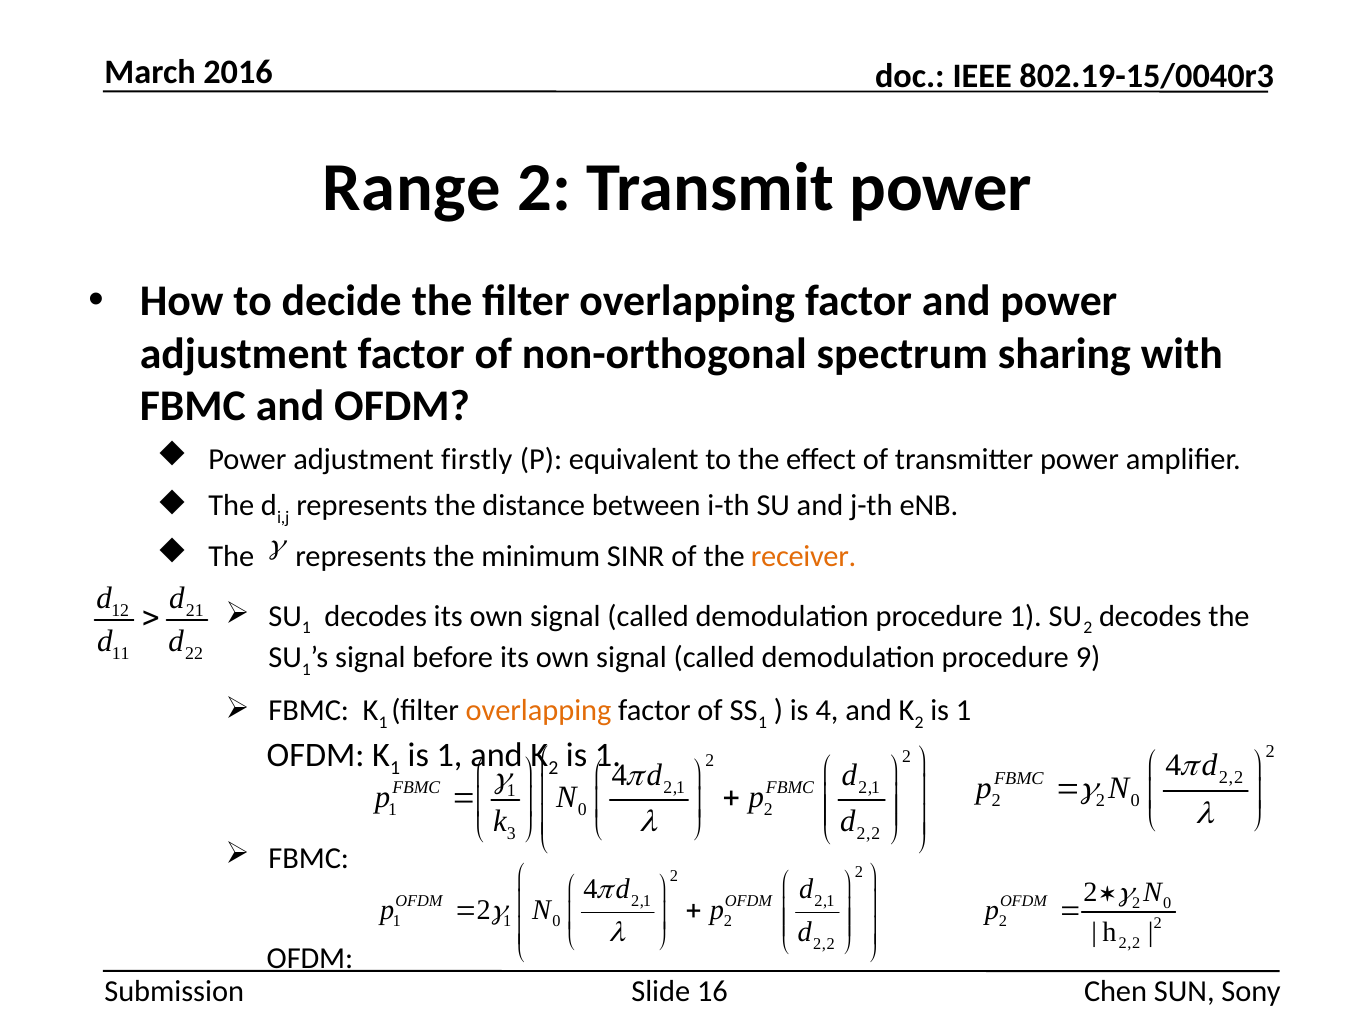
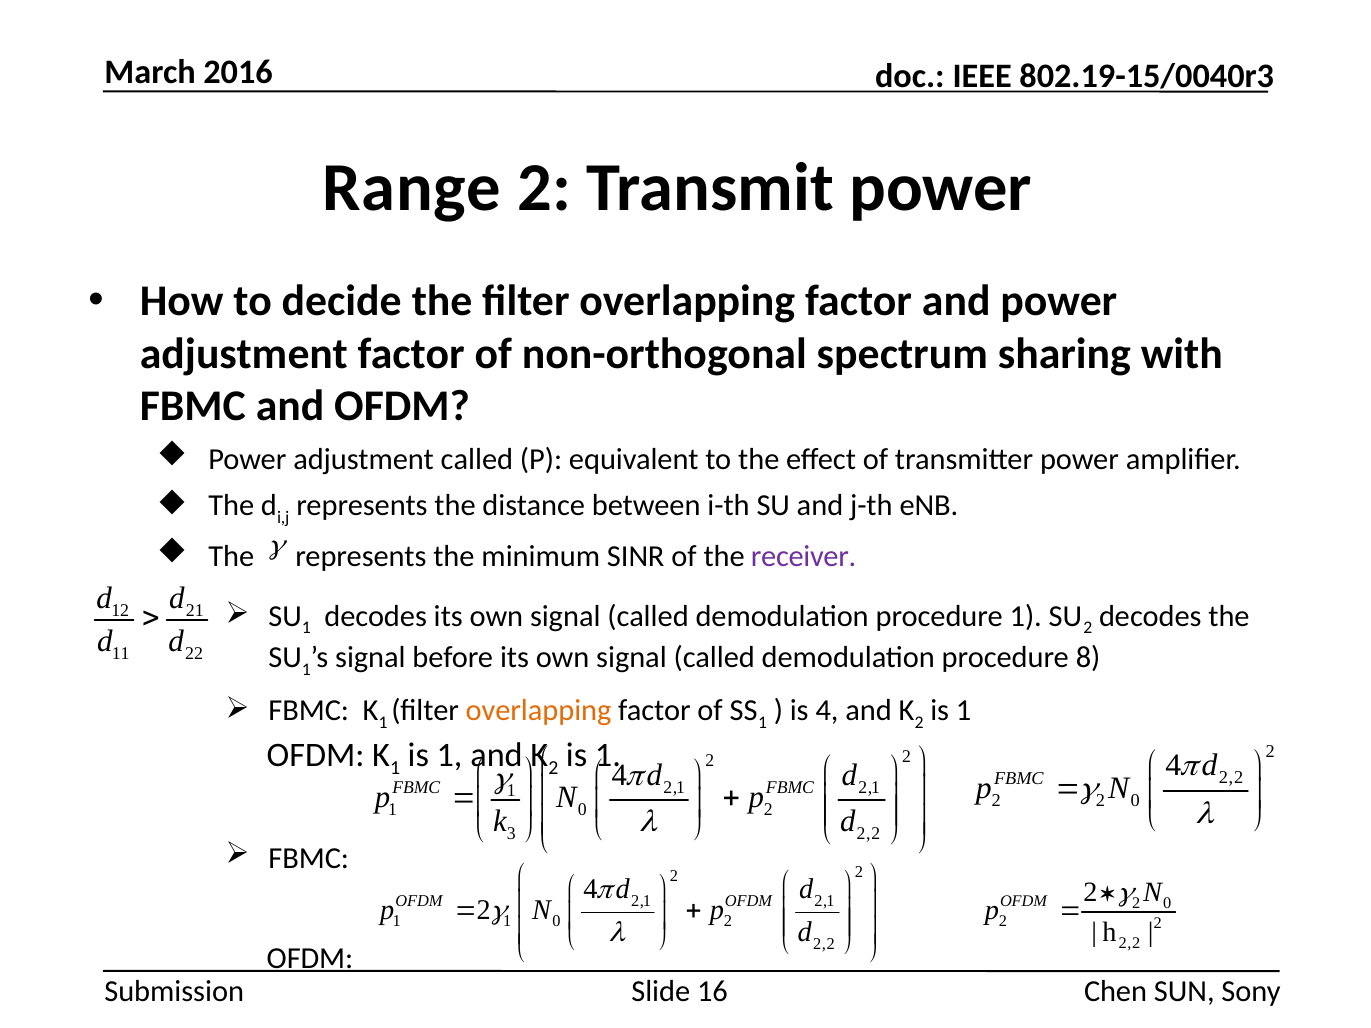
adjustment firstly: firstly -> called
receiver colour: orange -> purple
9: 9 -> 8
